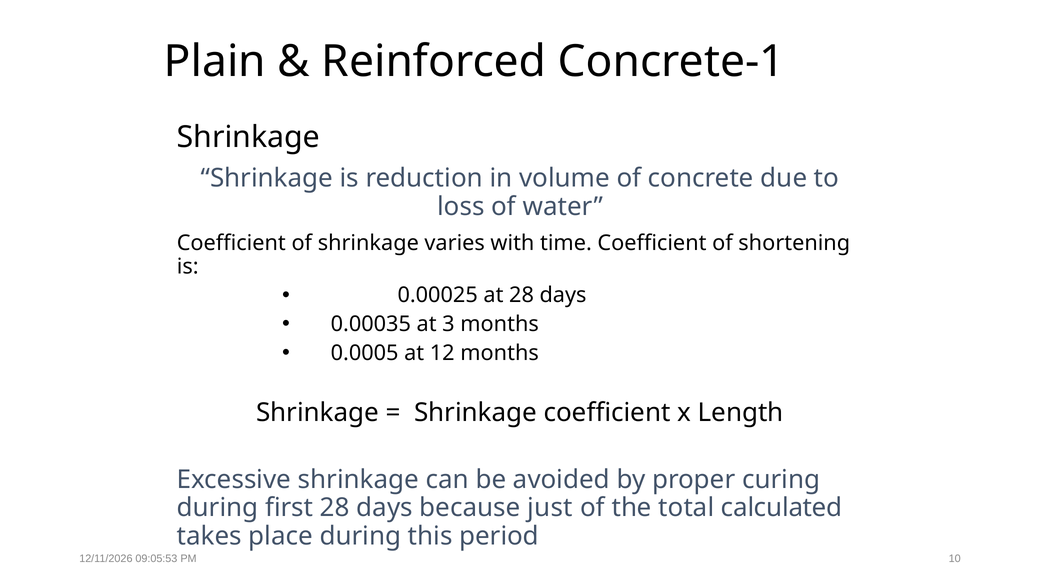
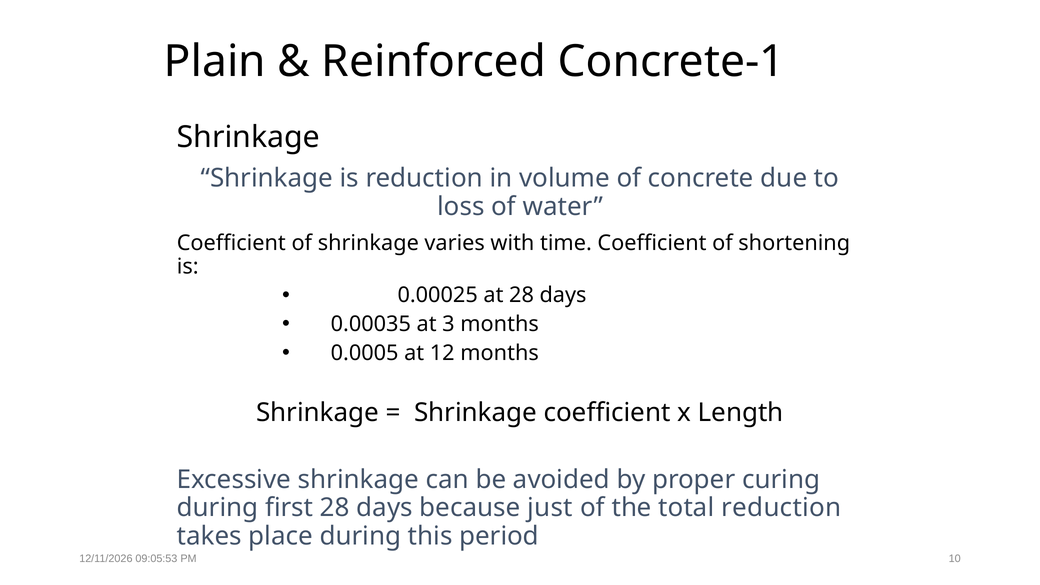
total calculated: calculated -> reduction
